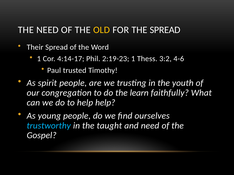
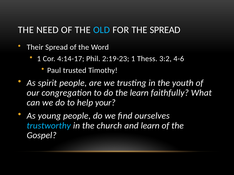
OLD colour: yellow -> light blue
help help: help -> your
taught: taught -> church
and need: need -> learn
